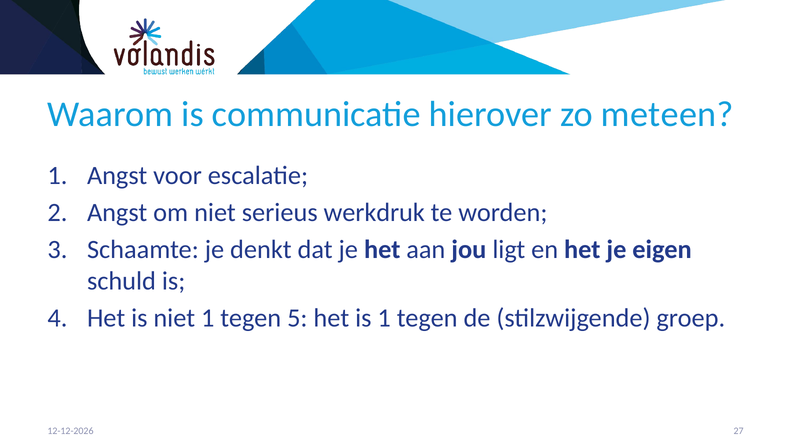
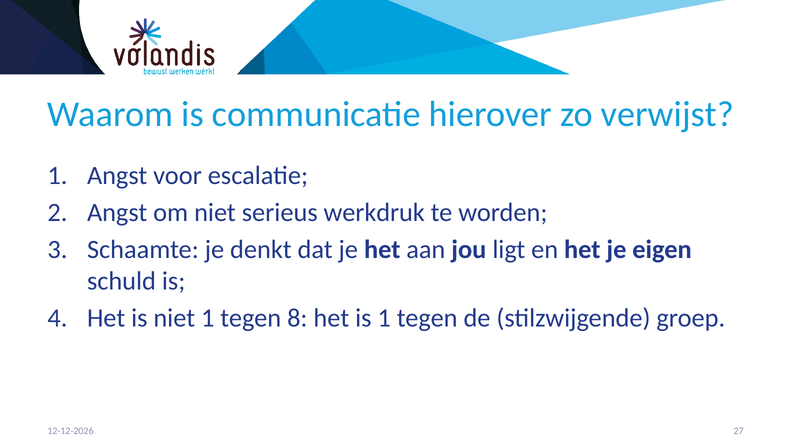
meteen: meteen -> verwijst
5: 5 -> 8
